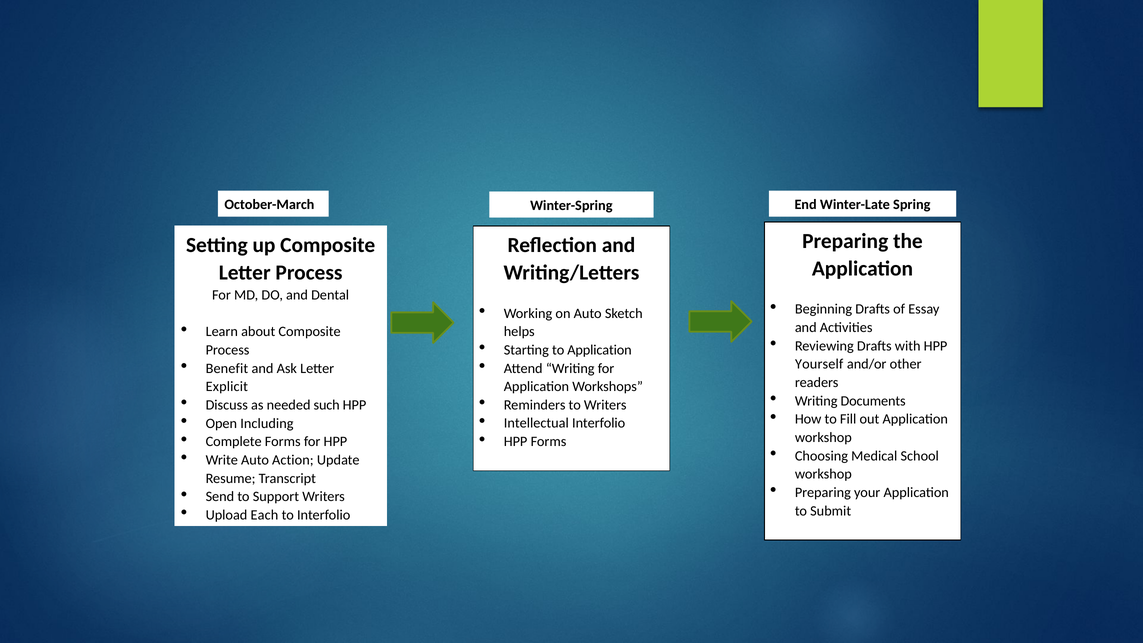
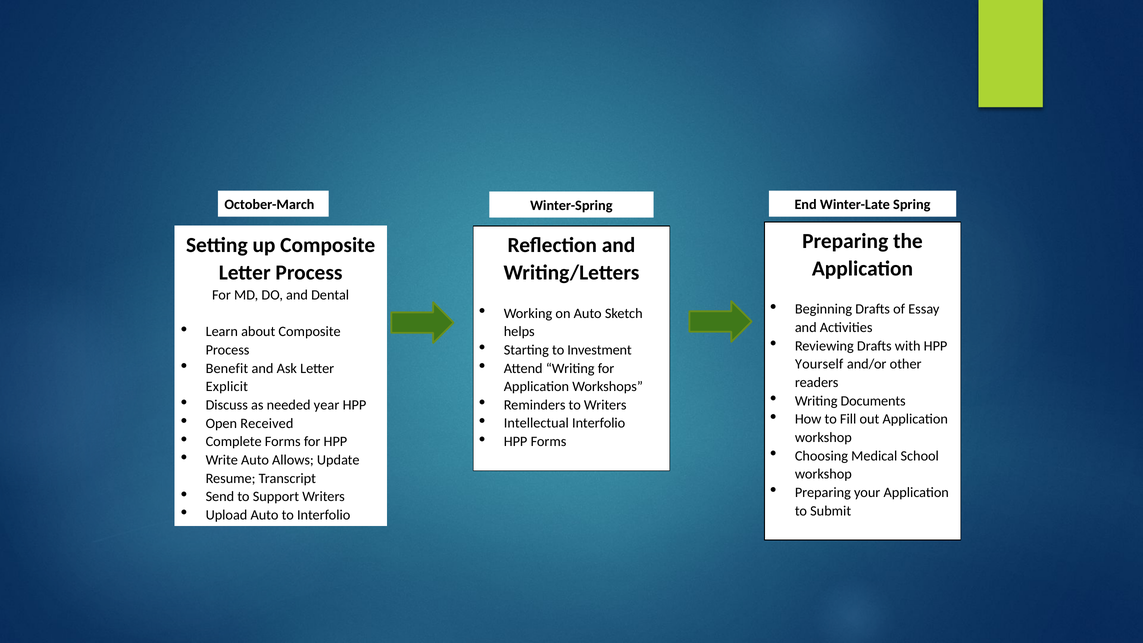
to Application: Application -> Investment
such: such -> year
Including: Including -> Received
Action: Action -> Allows
Upload Each: Each -> Auto
